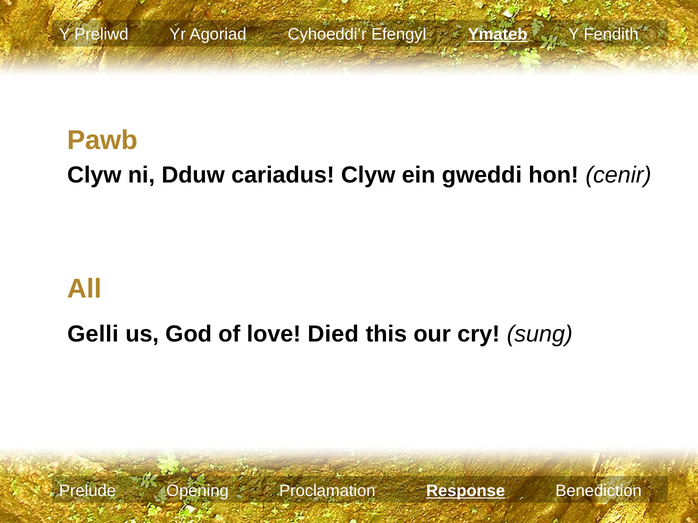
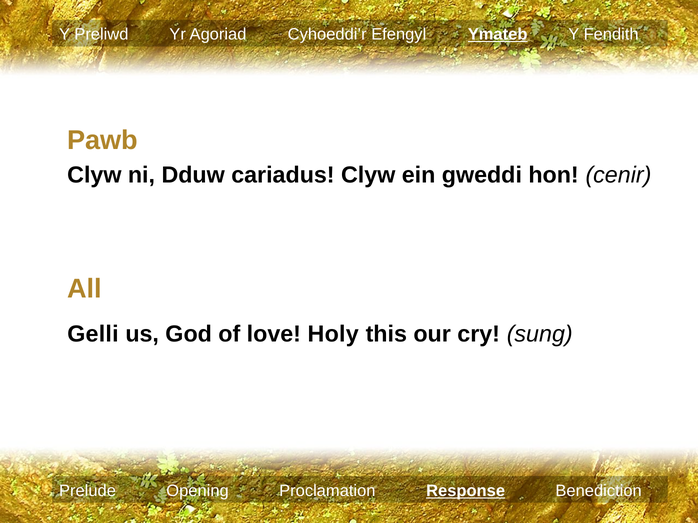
Died: Died -> Holy
